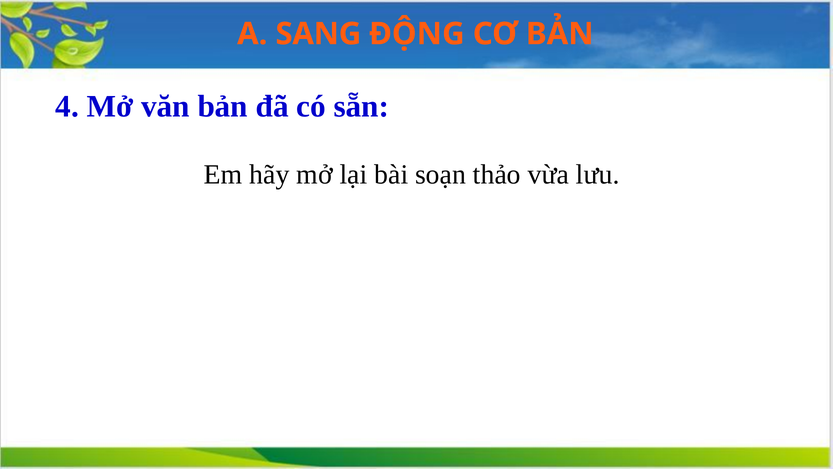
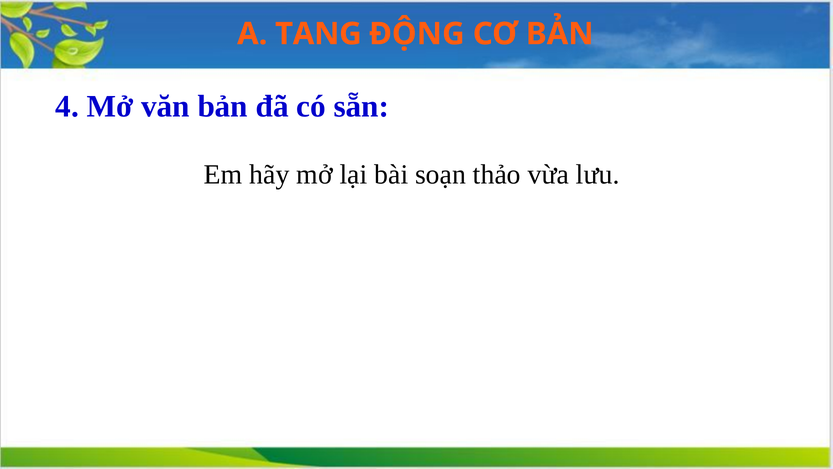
SANG: SANG -> TANG
